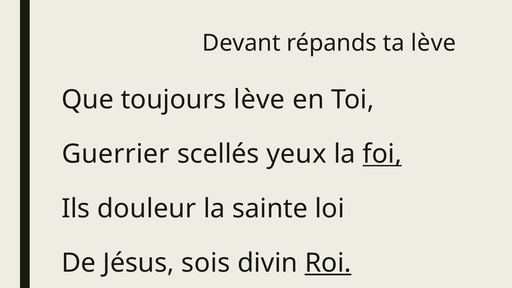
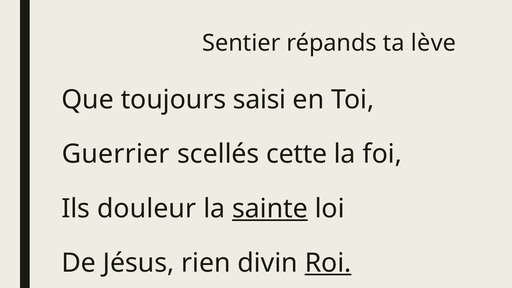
Devant: Devant -> Sentier
toujours lève: lève -> saisi
yeux: yeux -> cette
foi underline: present -> none
sainte underline: none -> present
sois: sois -> rien
